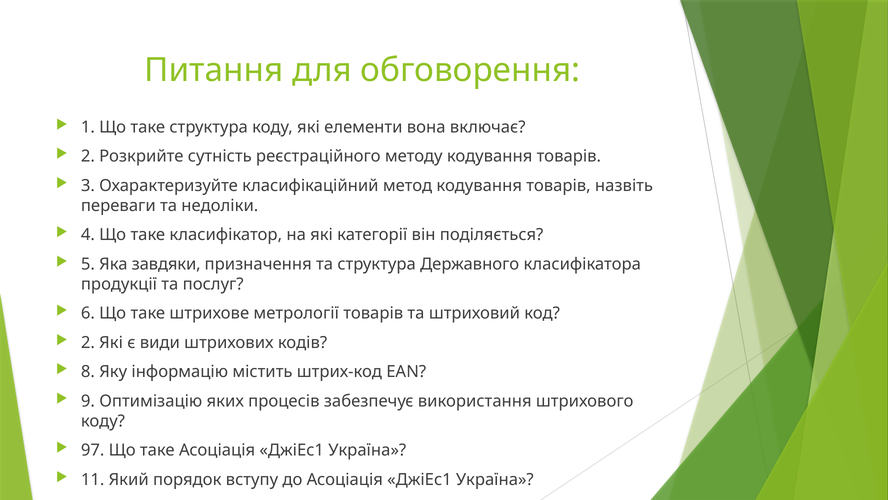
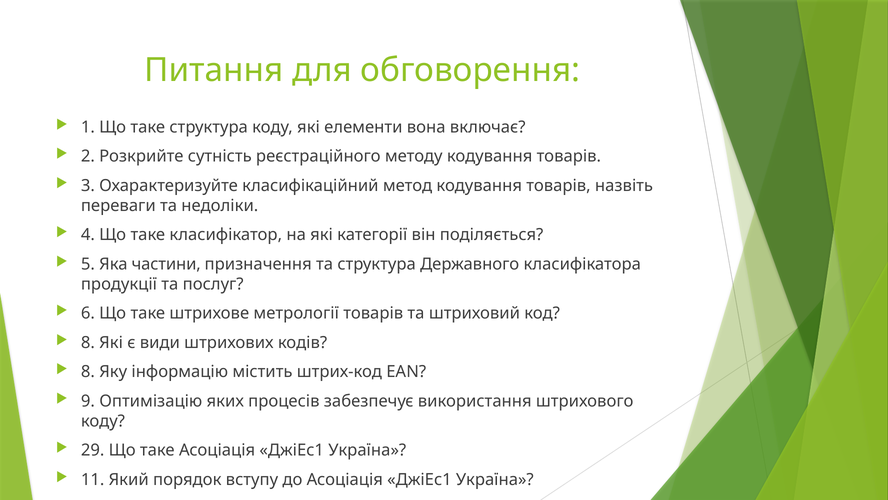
завдяки: завдяки -> частини
2 at (88, 342): 2 -> 8
97: 97 -> 29
